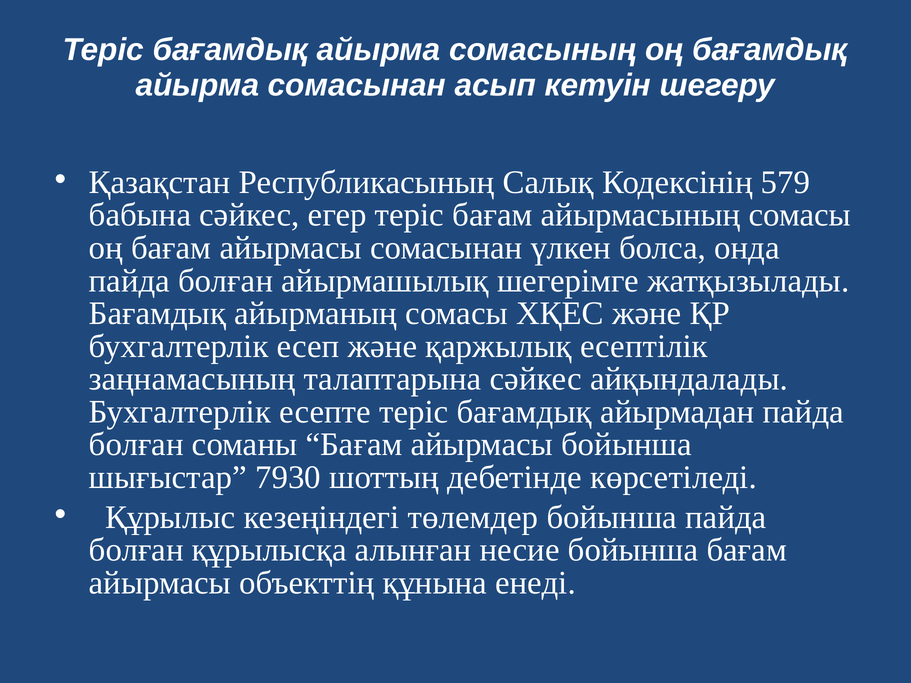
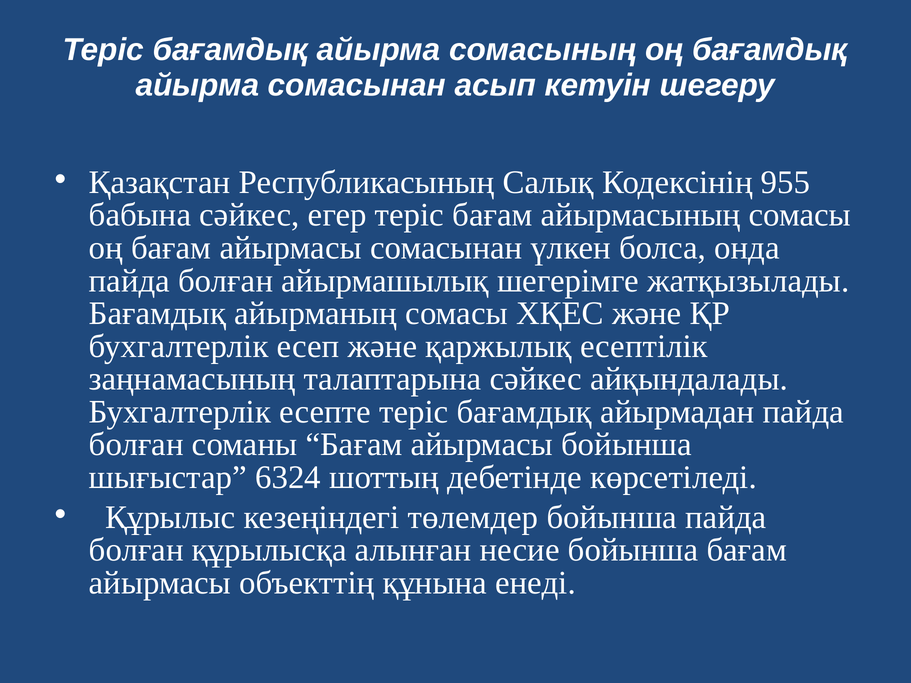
579: 579 -> 955
7930: 7930 -> 6324
